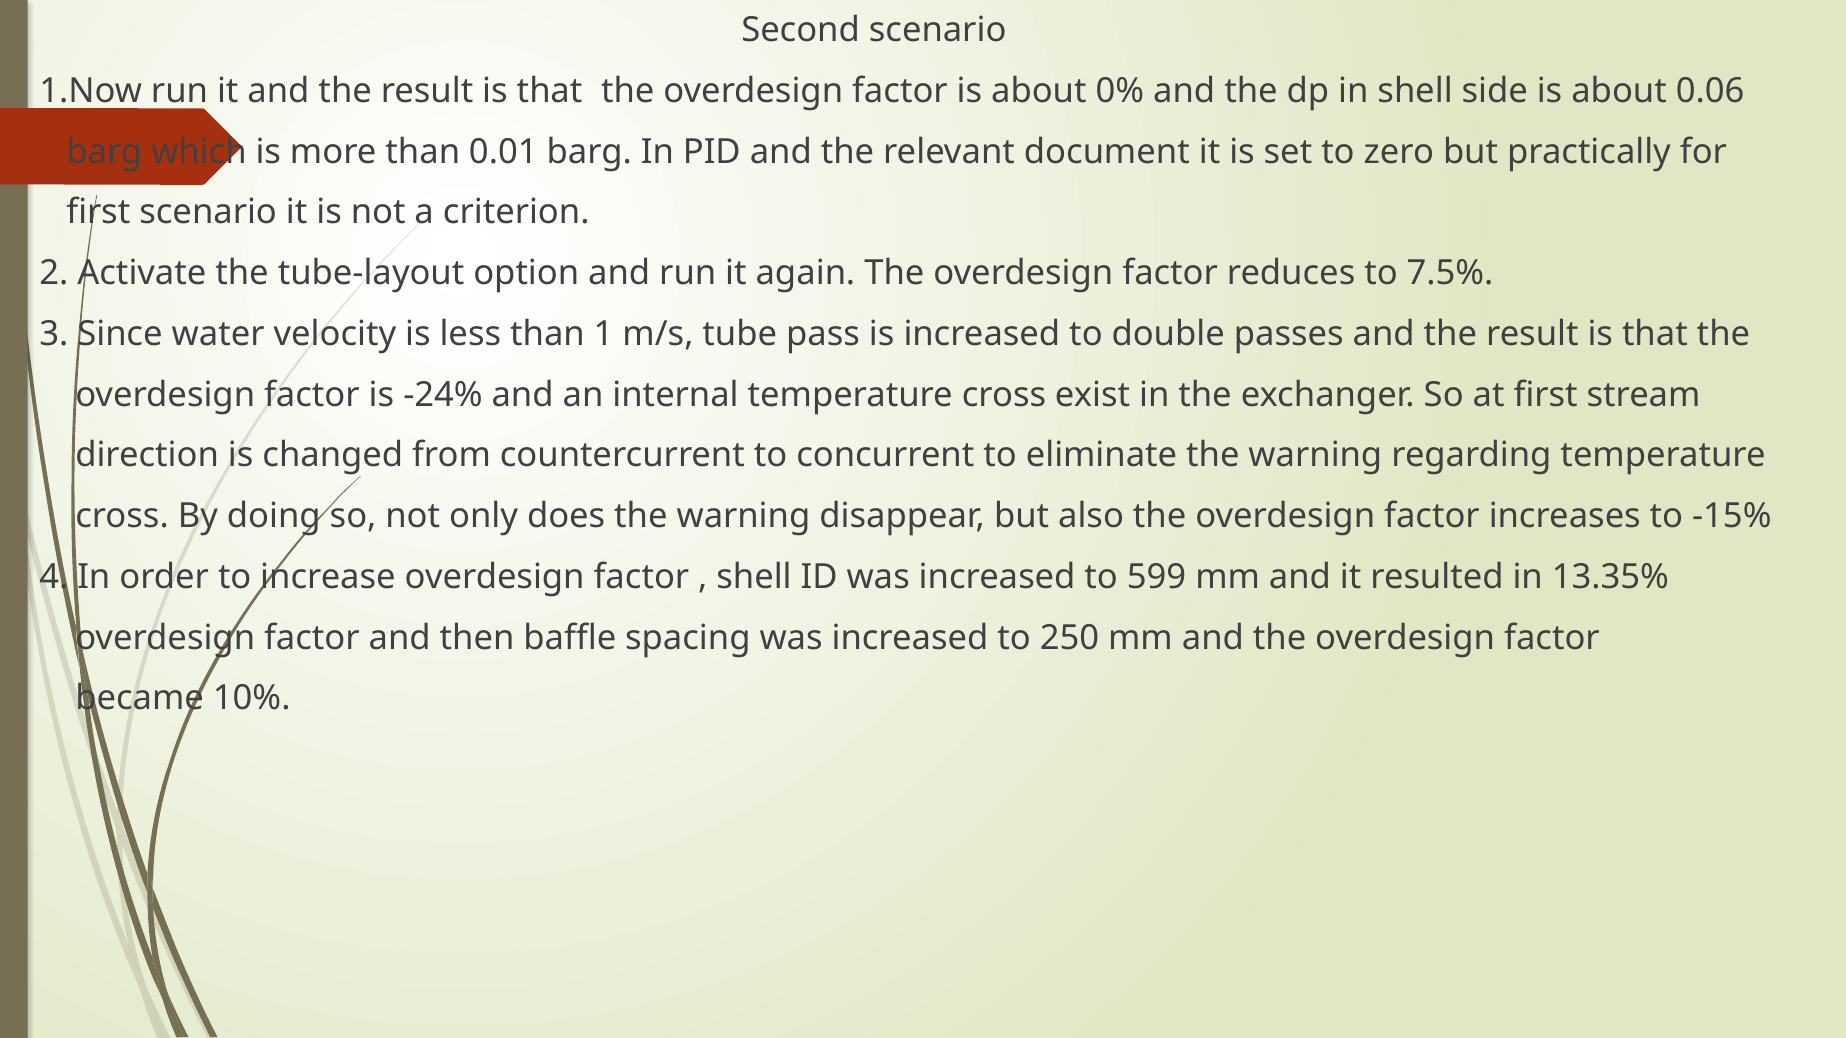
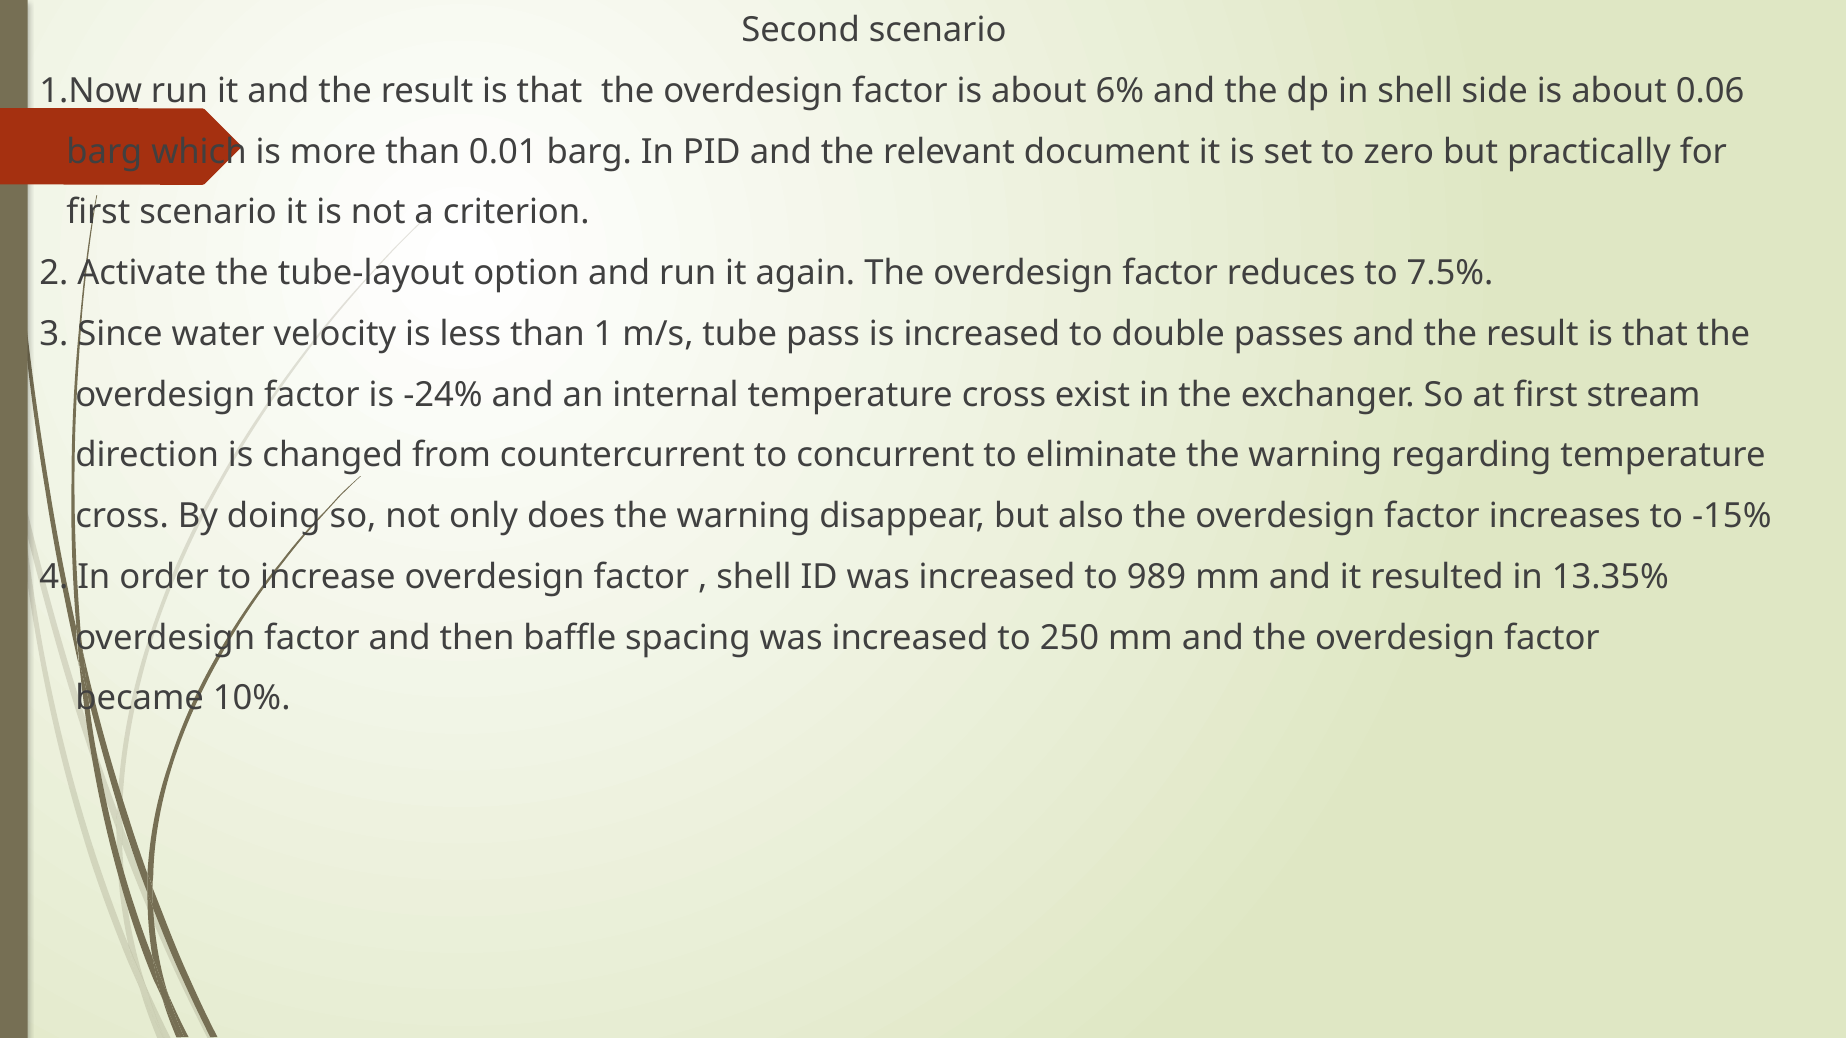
0%: 0% -> 6%
599: 599 -> 989
